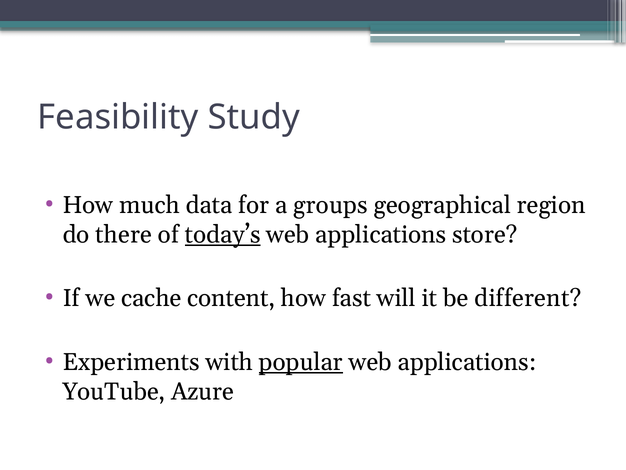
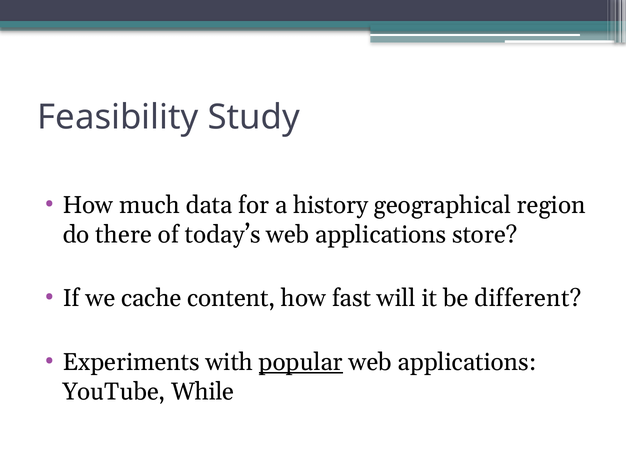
groups: groups -> history
today’s underline: present -> none
Azure: Azure -> While
